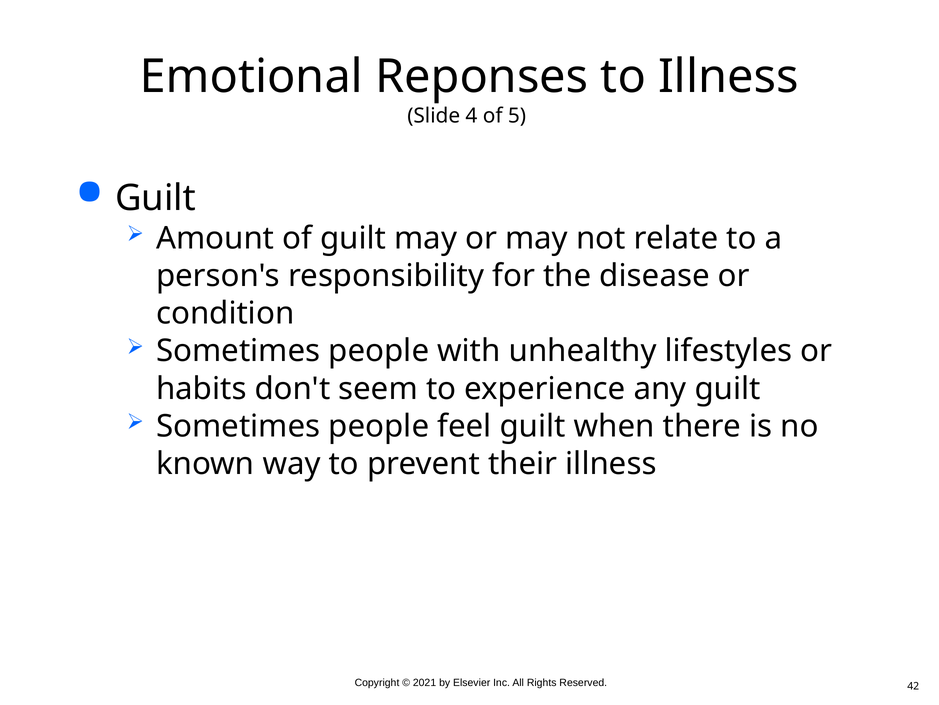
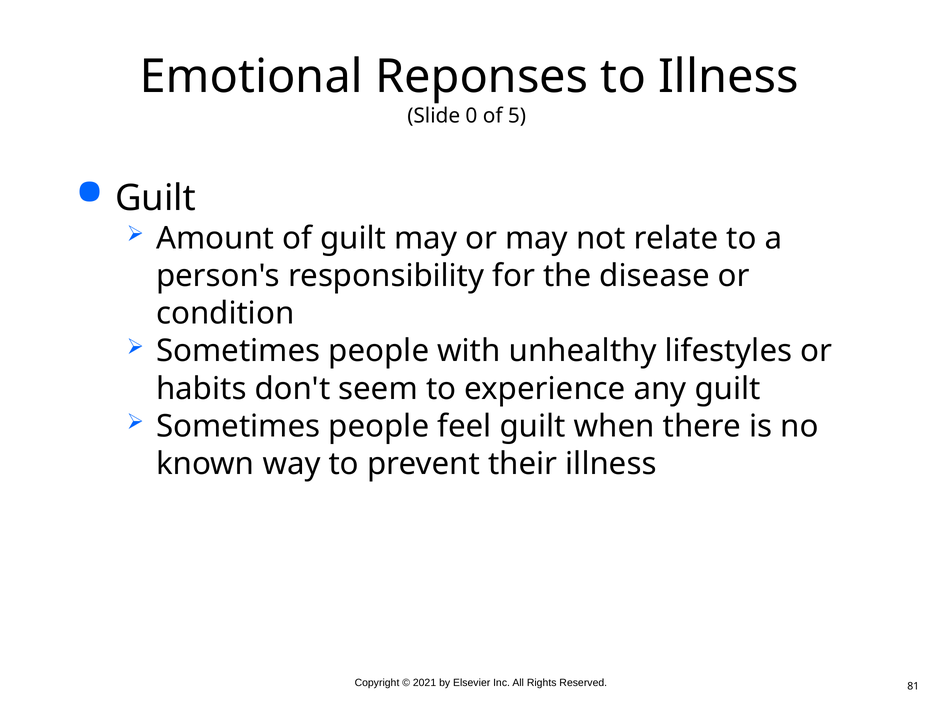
4: 4 -> 0
42: 42 -> 81
